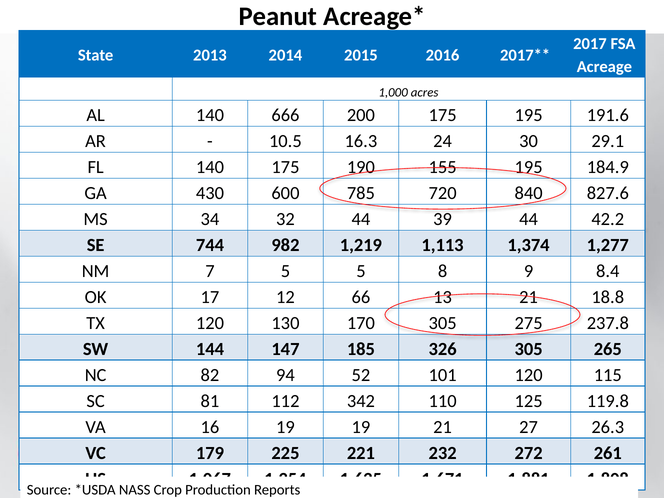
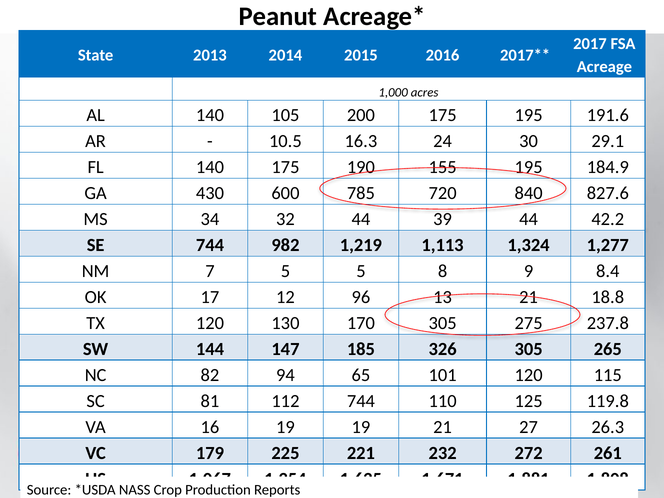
666: 666 -> 105
1,374: 1,374 -> 1,324
66: 66 -> 96
52: 52 -> 65
112 342: 342 -> 744
